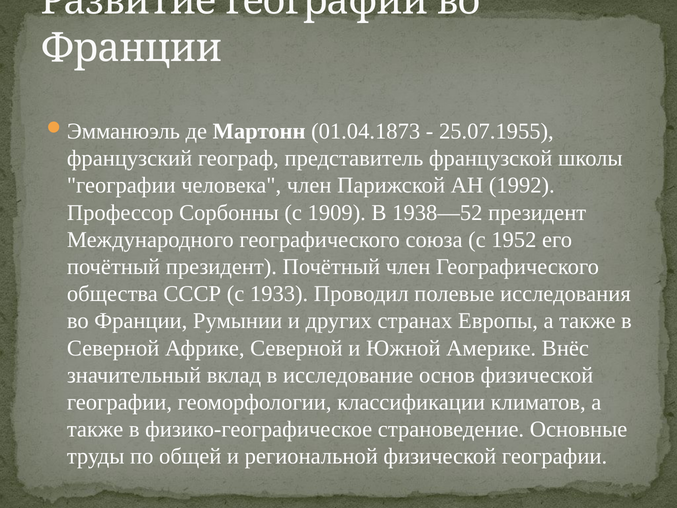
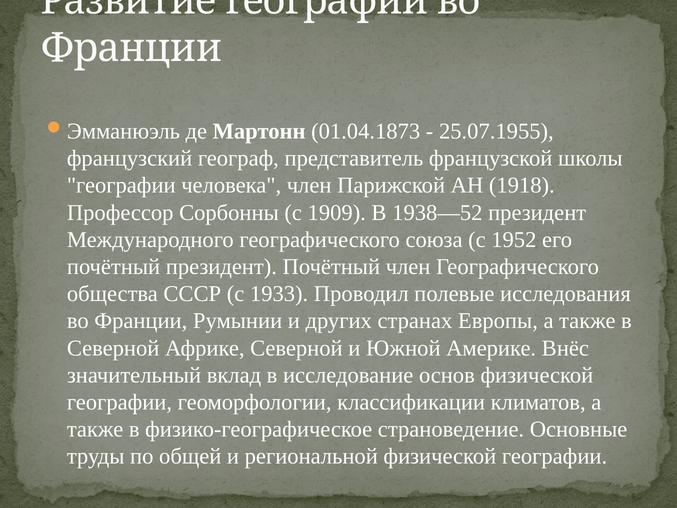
1992: 1992 -> 1918
